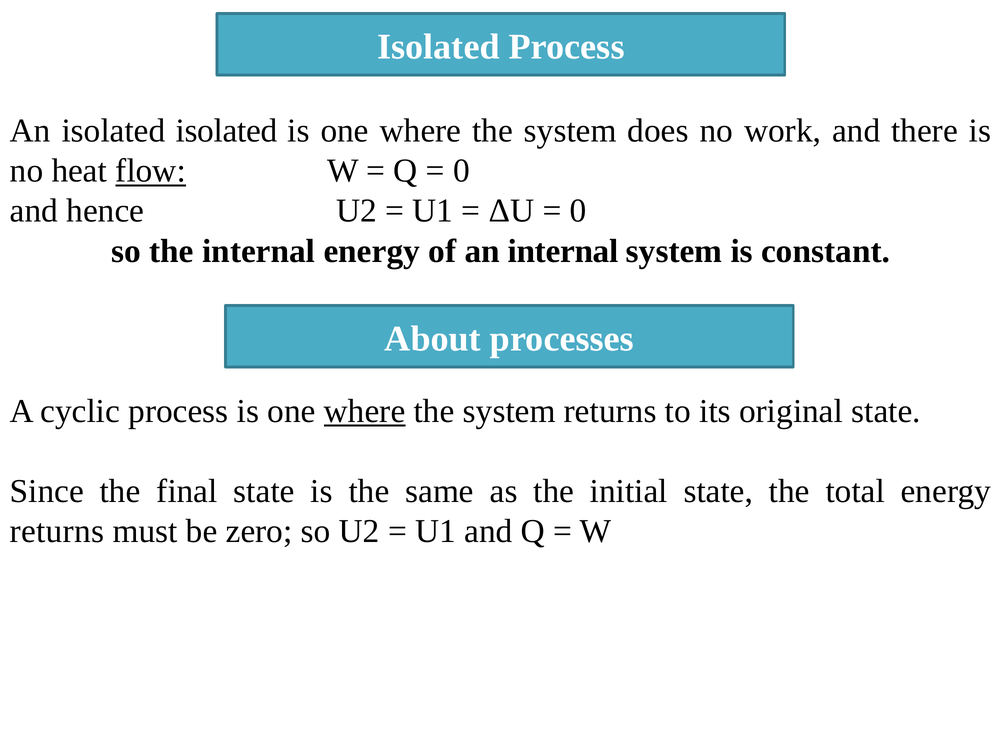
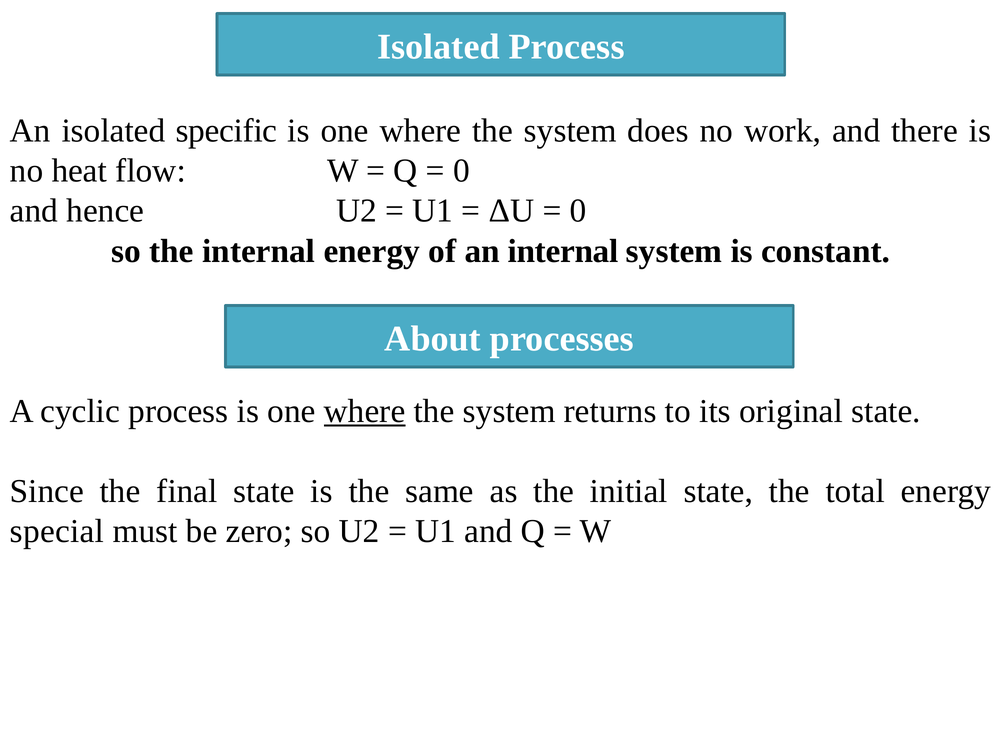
isolated isolated: isolated -> specific
flow underline: present -> none
returns at (57, 532): returns -> special
